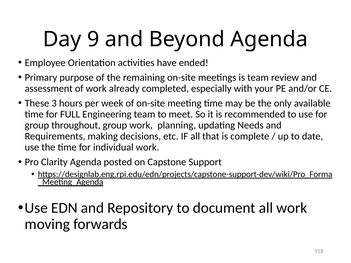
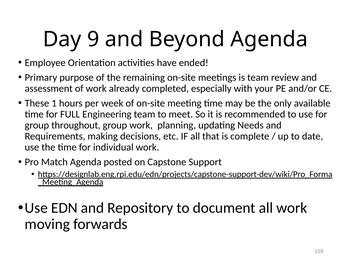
3: 3 -> 1
Clarity: Clarity -> Match
